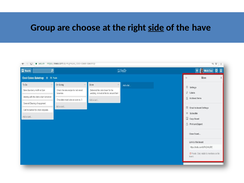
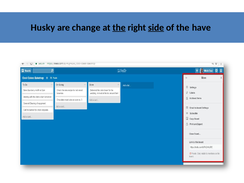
Group: Group -> Husky
choose: choose -> change
the at (119, 28) underline: none -> present
